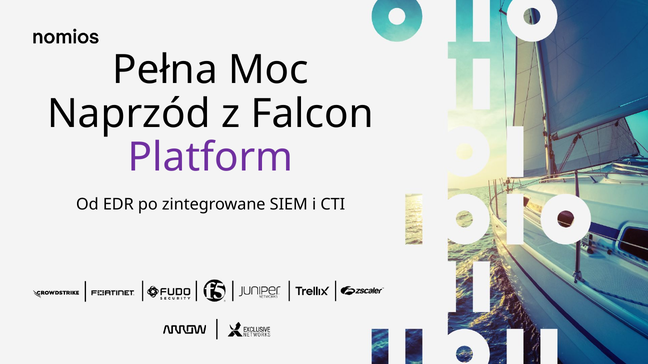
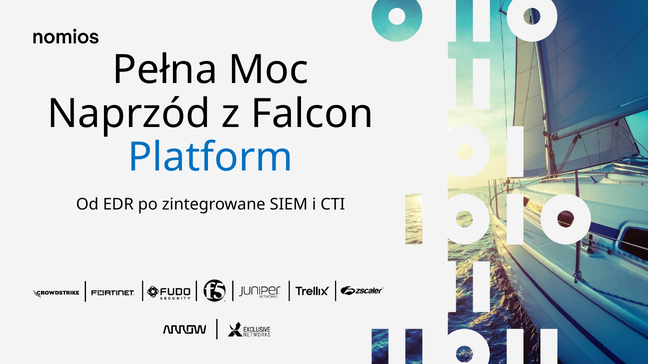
Platform colour: purple -> blue
